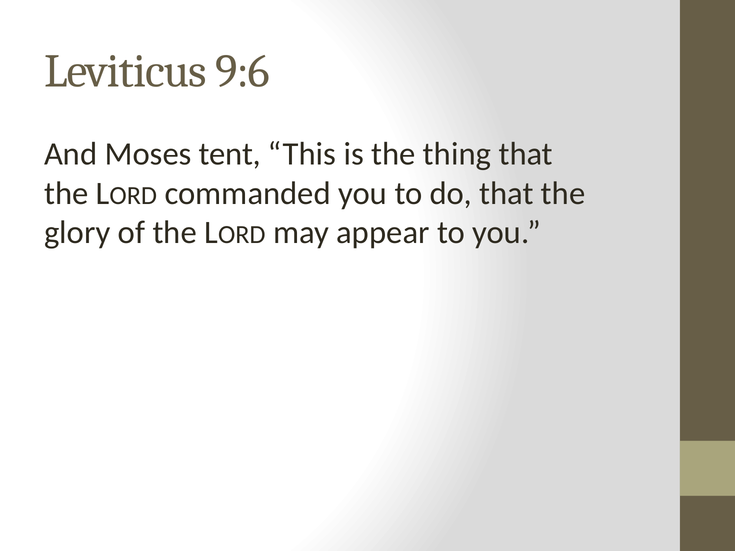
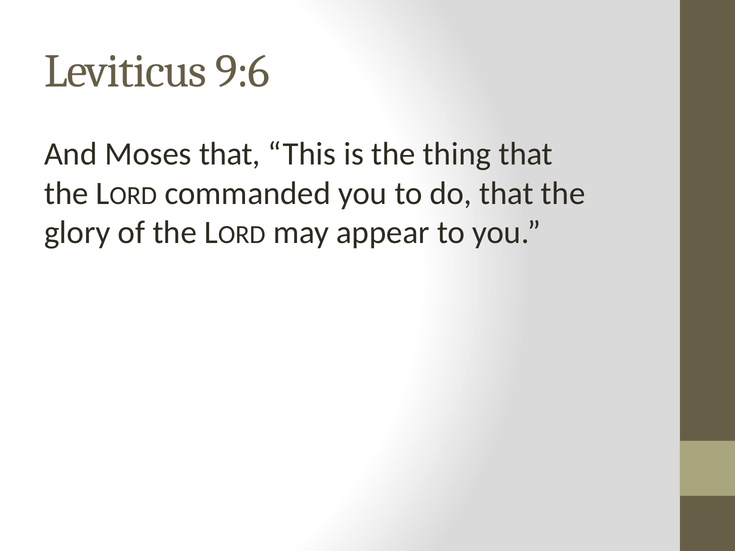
Moses tent: tent -> that
